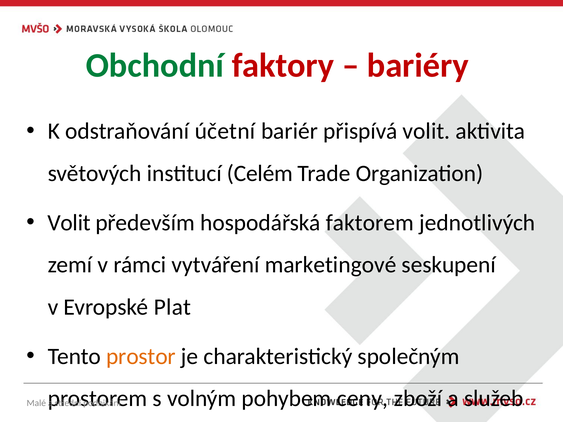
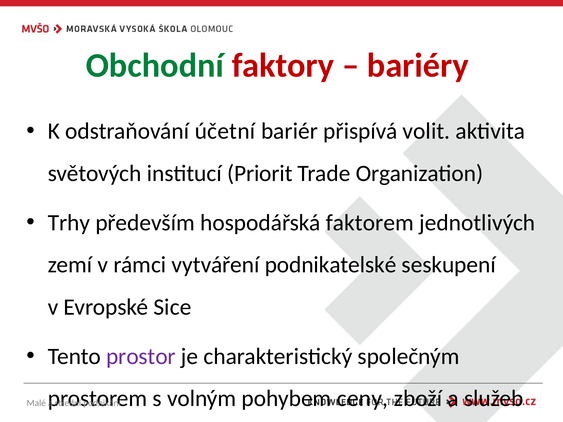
Celém: Celém -> Priorit
Volit at (69, 223): Volit -> Trhy
marketingové: marketingové -> podnikatelské
Plat: Plat -> Sice
prostor colour: orange -> purple
